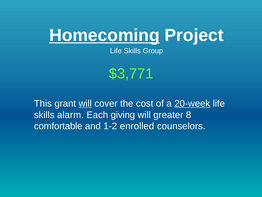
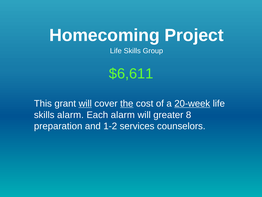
Homecoming underline: present -> none
$3,771: $3,771 -> $6,611
the underline: none -> present
Each giving: giving -> alarm
comfortable: comfortable -> preparation
enrolled: enrolled -> services
